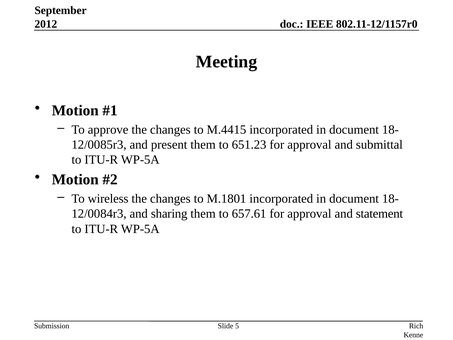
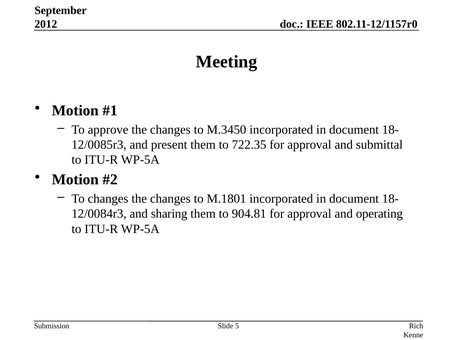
M.4415: M.4415 -> M.3450
651.23: 651.23 -> 722.35
To wireless: wireless -> changes
657.61: 657.61 -> 904.81
statement: statement -> operating
